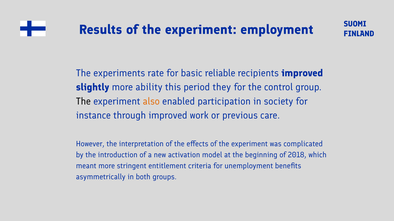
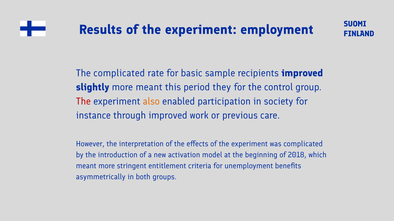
The experiments: experiments -> complicated
reliable: reliable -> sample
more ability: ability -> meant
The at (83, 102) colour: black -> red
